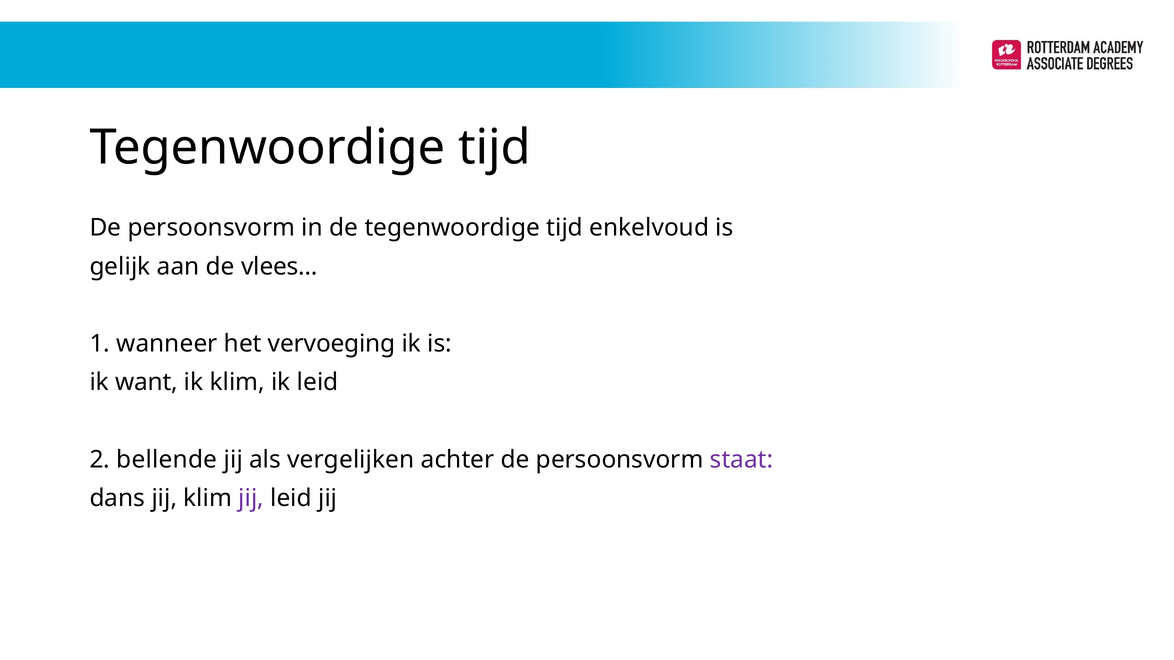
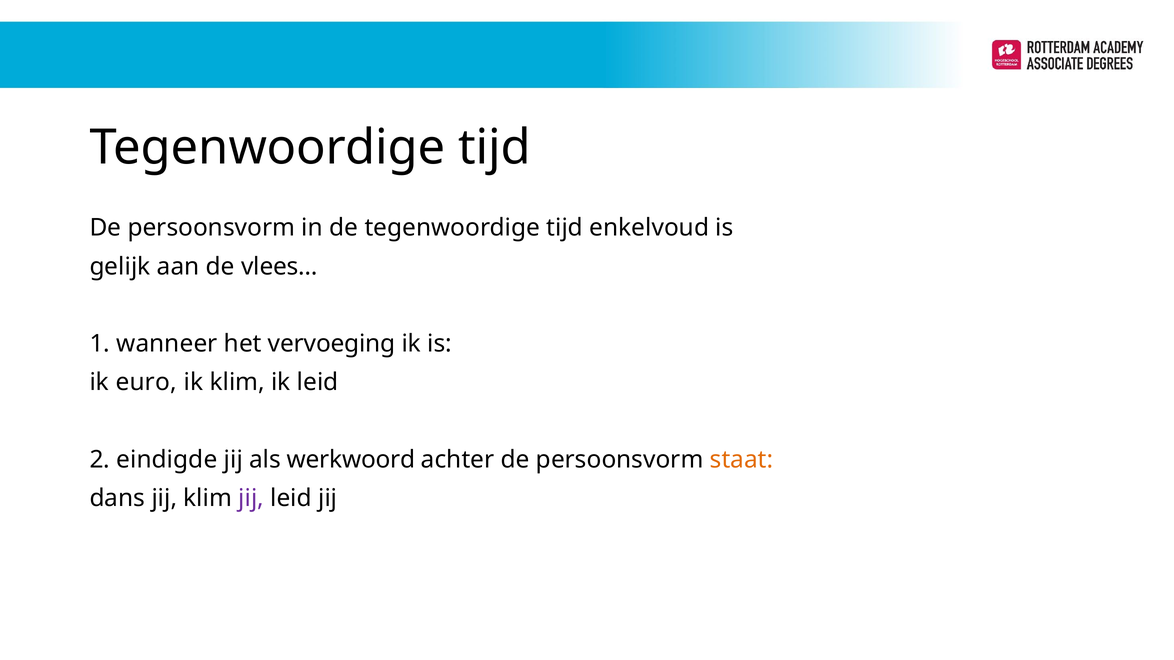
want: want -> euro
bellende: bellende -> eindigde
vergelijken: vergelijken -> werkwoord
staat colour: purple -> orange
